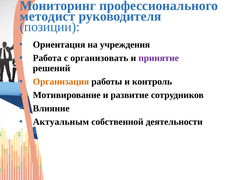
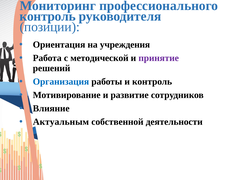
методист at (47, 16): методист -> контроль
организовать: организовать -> методической
Организация colour: orange -> blue
